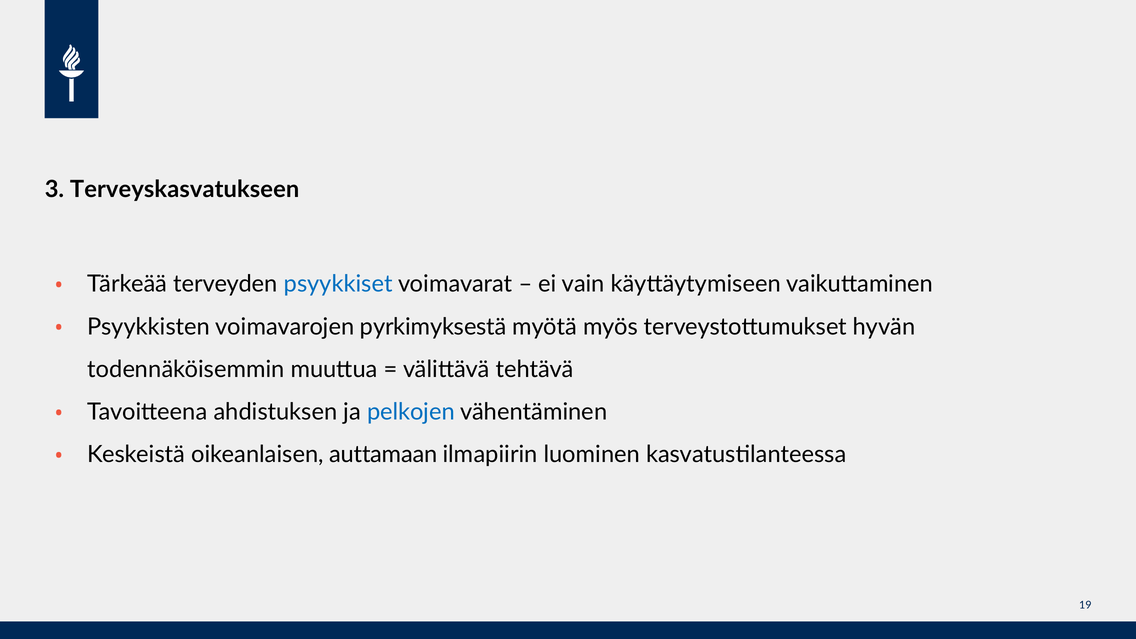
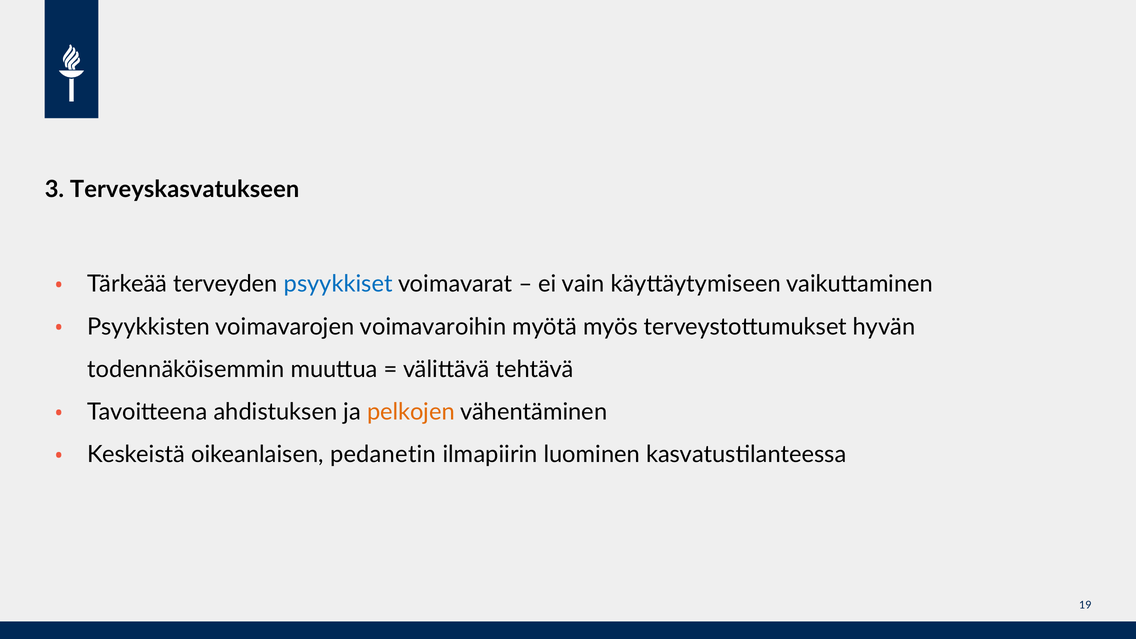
pyrkimyksestä: pyrkimyksestä -> voimavaroihin
pelkojen colour: blue -> orange
auttamaan: auttamaan -> pedanetin
